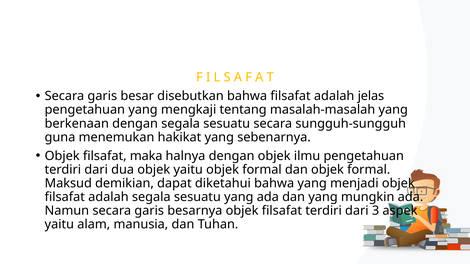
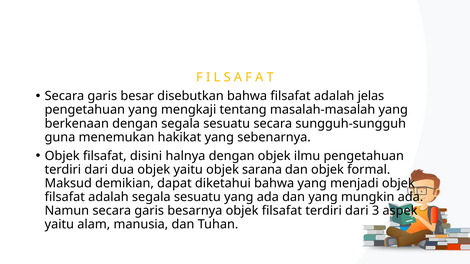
maka: maka -> disini
yaitu objek formal: formal -> sarana
